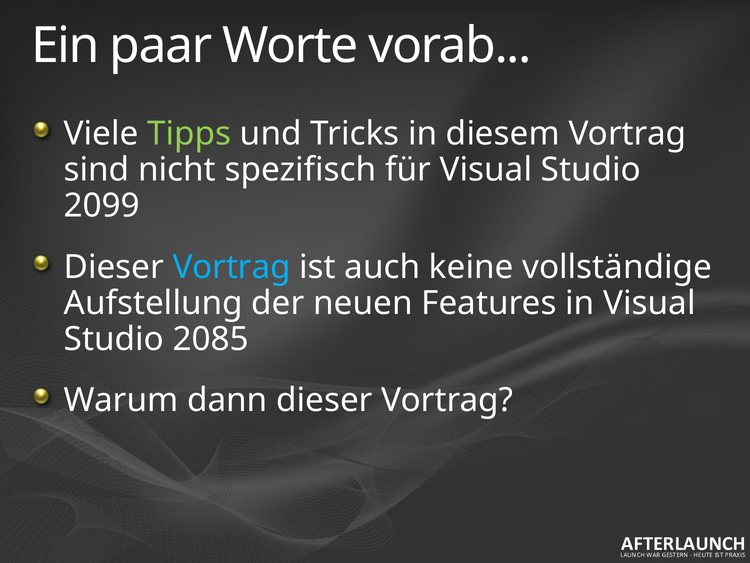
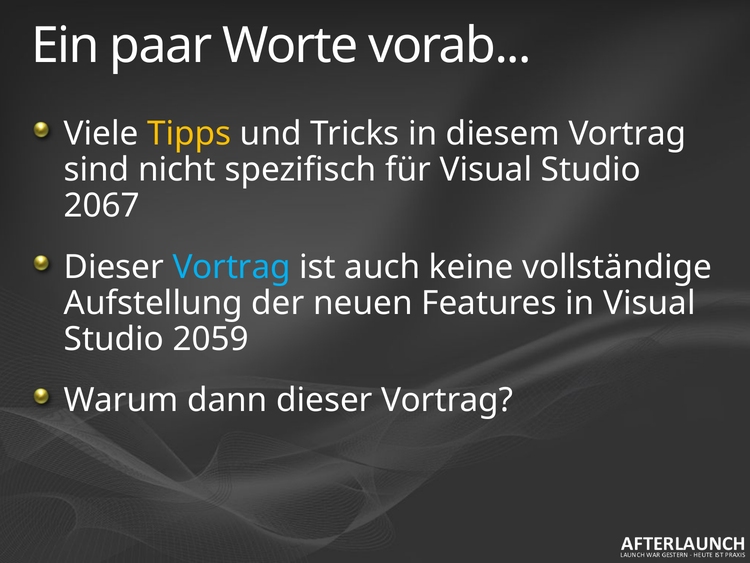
Tipps colour: light green -> yellow
2099: 2099 -> 2067
2085: 2085 -> 2059
